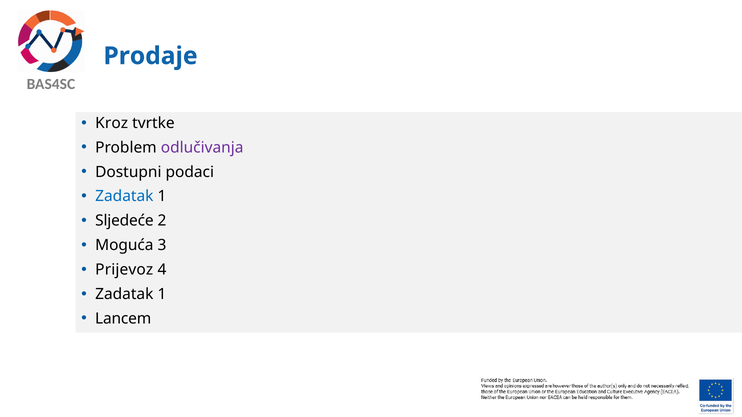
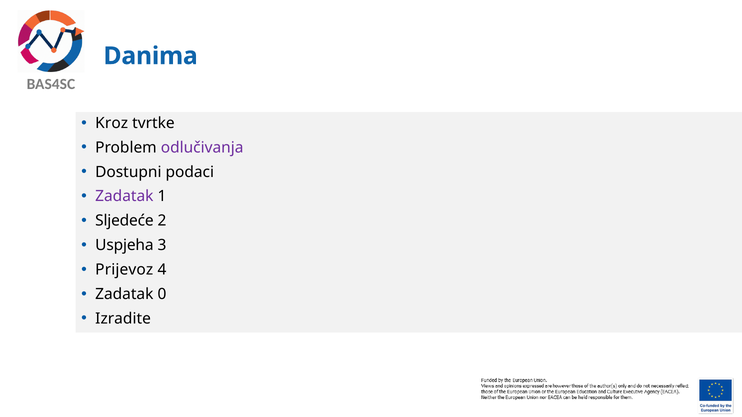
Prodaje: Prodaje -> Danima
Zadatak at (124, 197) colour: blue -> purple
Moguća: Moguća -> Uspjeha
1 at (162, 294): 1 -> 0
Lancem: Lancem -> Izradite
